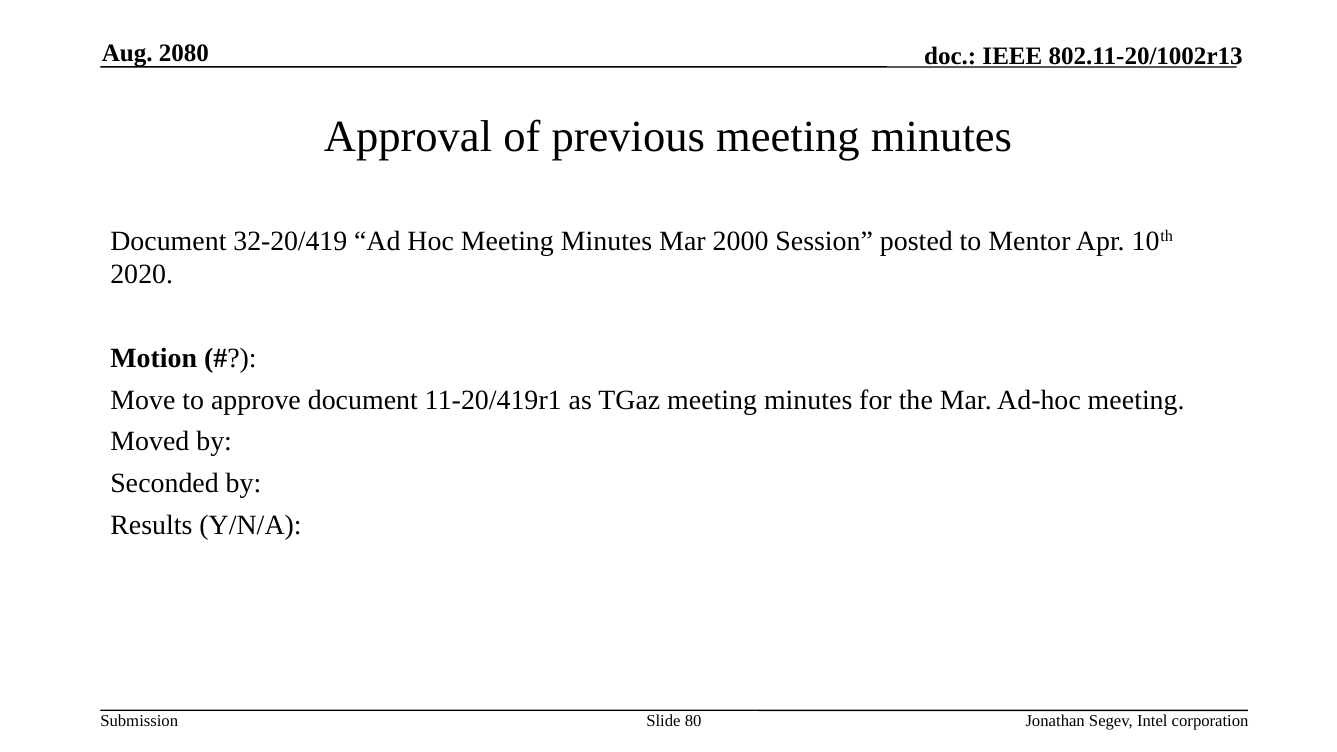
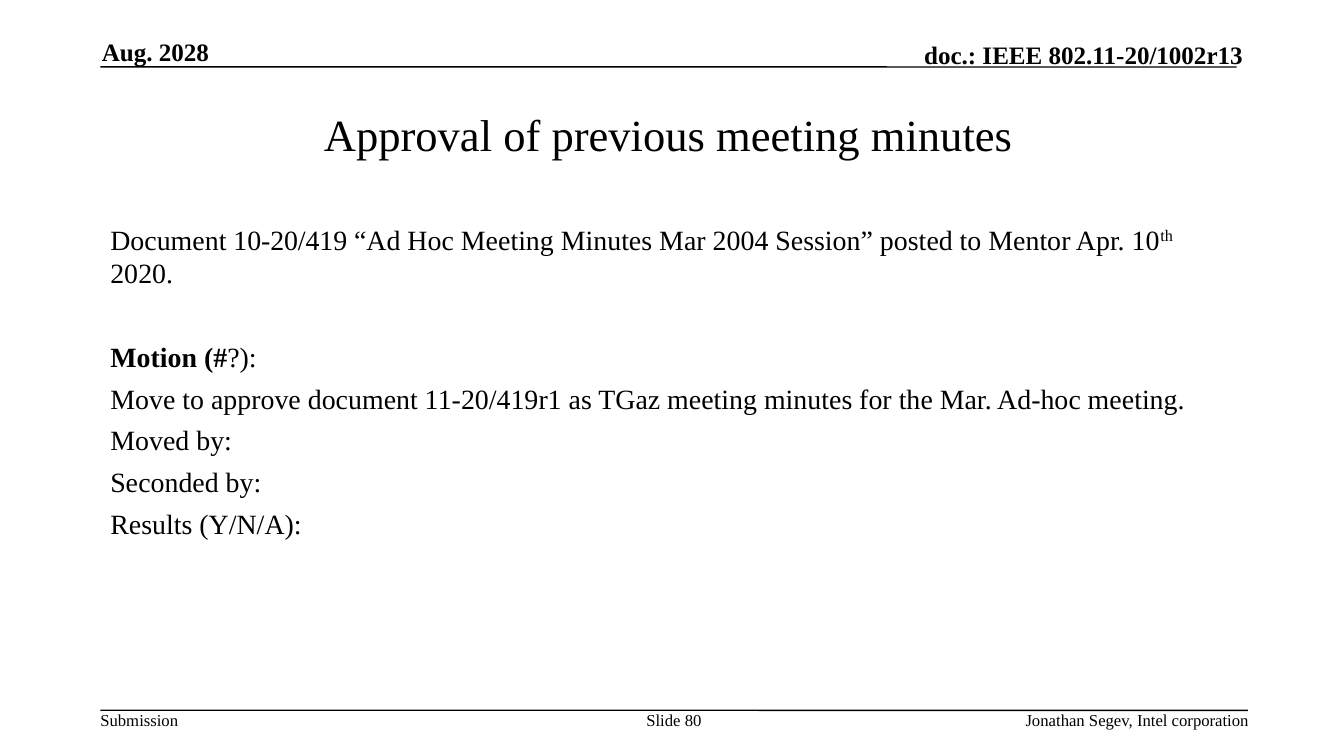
2080: 2080 -> 2028
32-20/419: 32-20/419 -> 10-20/419
2000: 2000 -> 2004
